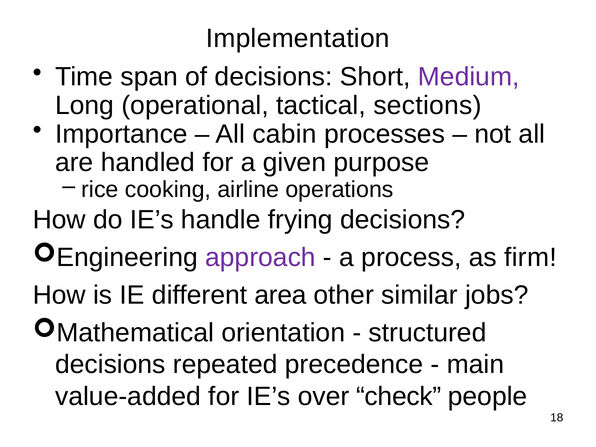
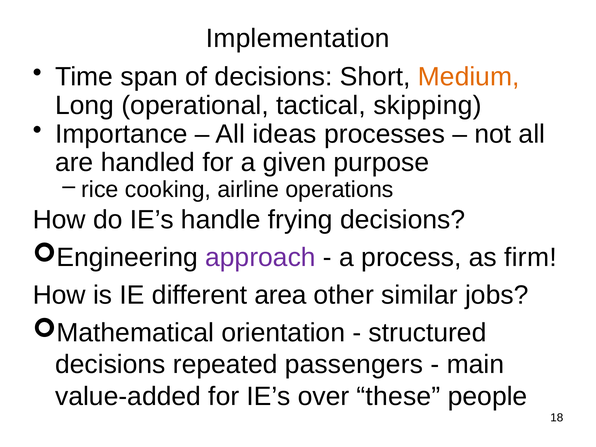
Medium colour: purple -> orange
sections: sections -> skipping
cabin: cabin -> ideas
precedence: precedence -> passengers
check: check -> these
